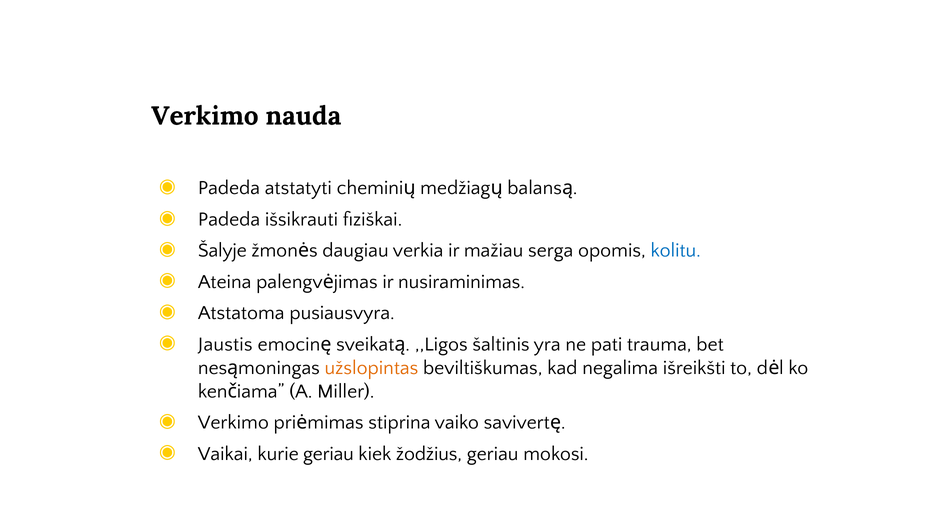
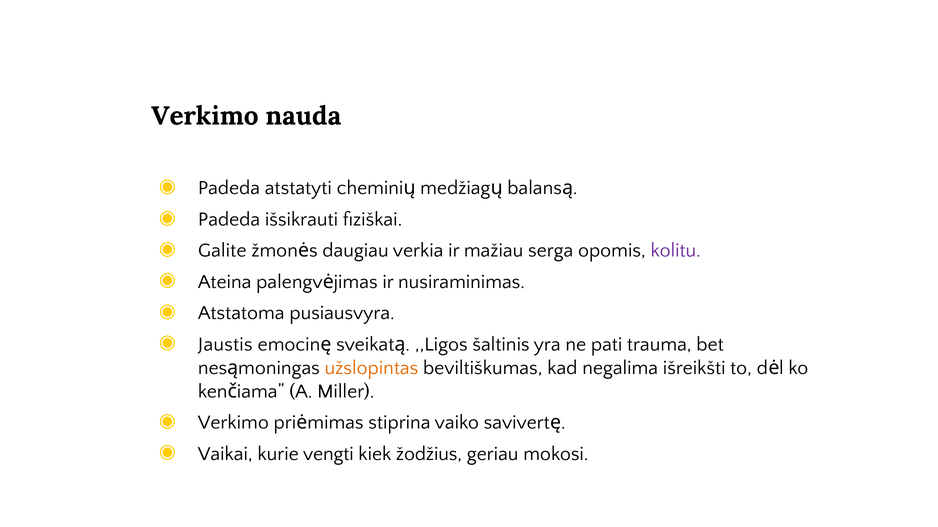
Šalyje: Šalyje -> Galite
kolitu colour: blue -> purple
kurie geriau: geriau -> vengti
